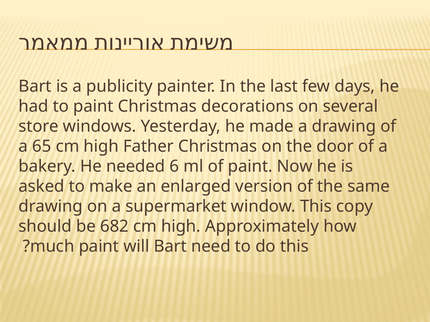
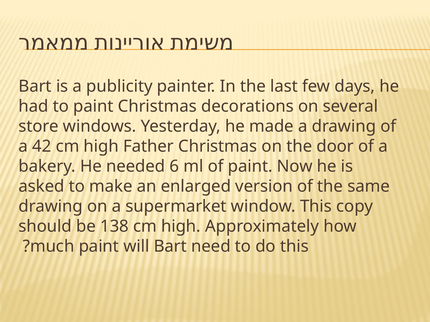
65: 65 -> 42
682: 682 -> 138
